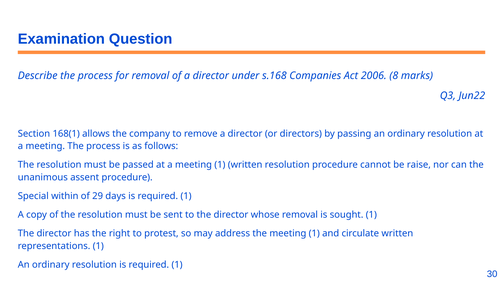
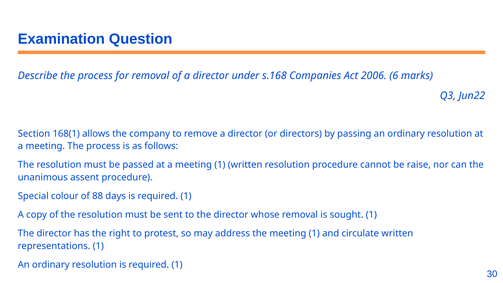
8: 8 -> 6
within: within -> colour
29: 29 -> 88
